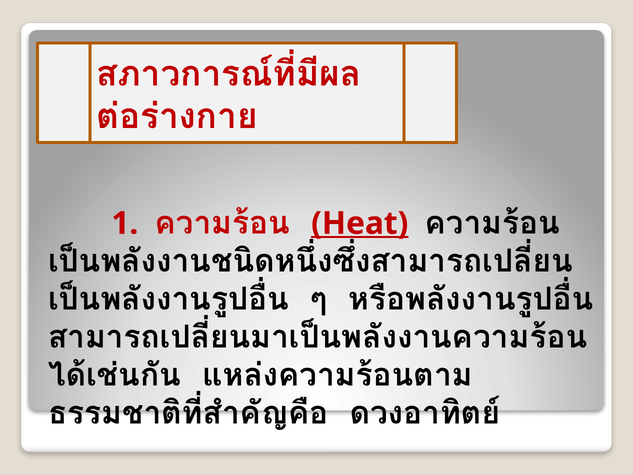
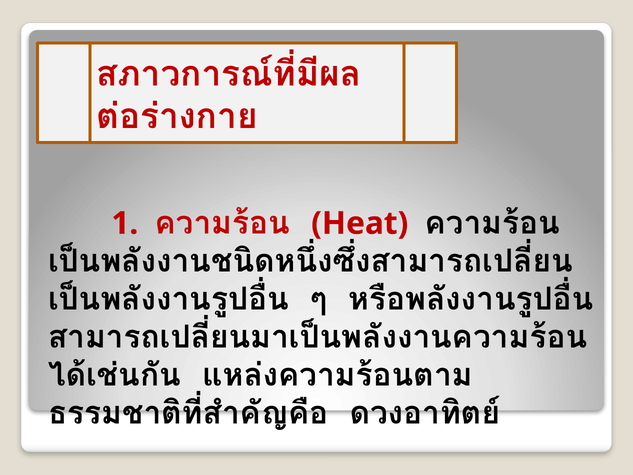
Heat underline: present -> none
